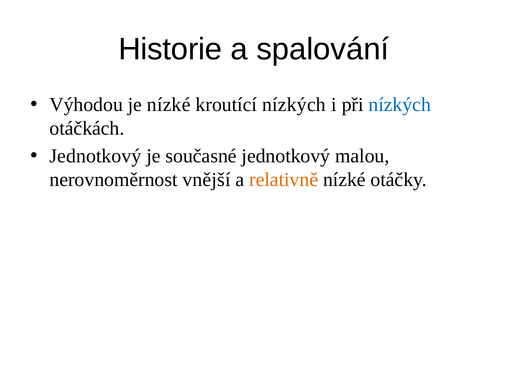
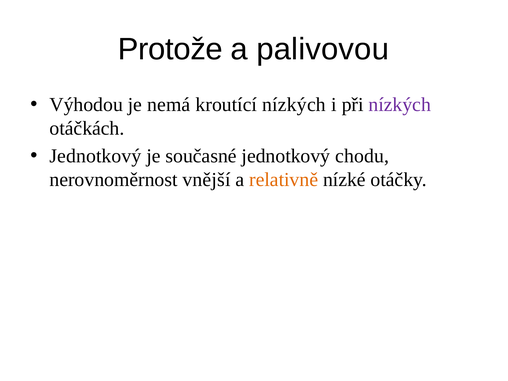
Historie: Historie -> Protože
spalování: spalování -> palivovou
je nízké: nízké -> nemá
nízkých at (400, 105) colour: blue -> purple
malou: malou -> chodu
